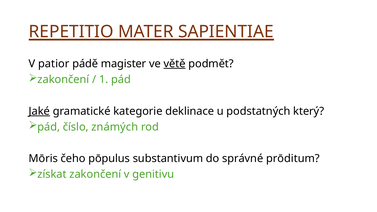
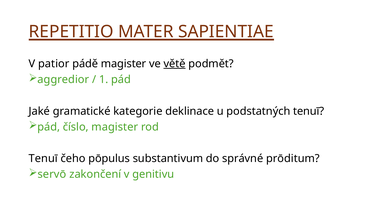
zakončení at (63, 80): zakončení -> aggredior
Jaké underline: present -> none
podstatných který: který -> tenuī
číslo známých: známých -> magister
Mōris at (43, 159): Mōris -> Tenuī
získat: získat -> servō
